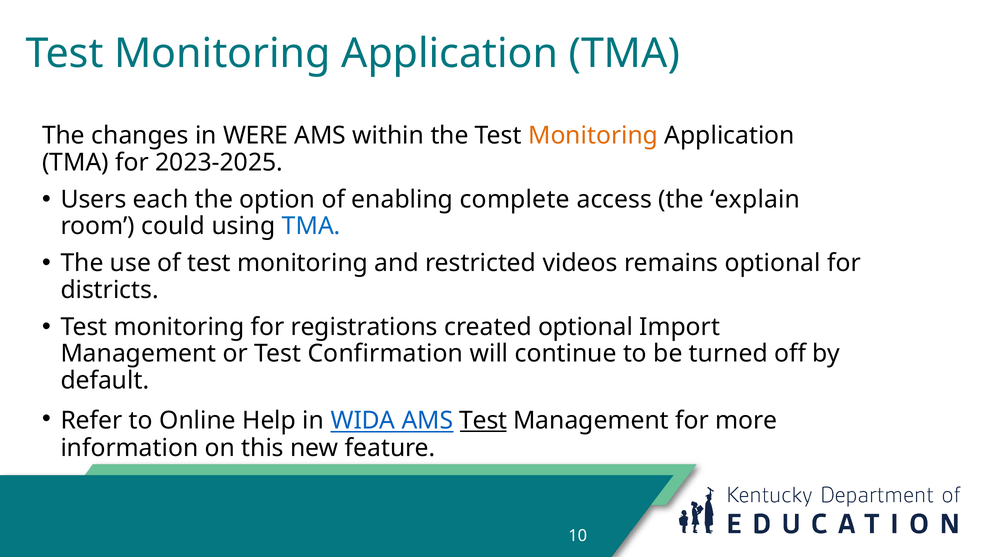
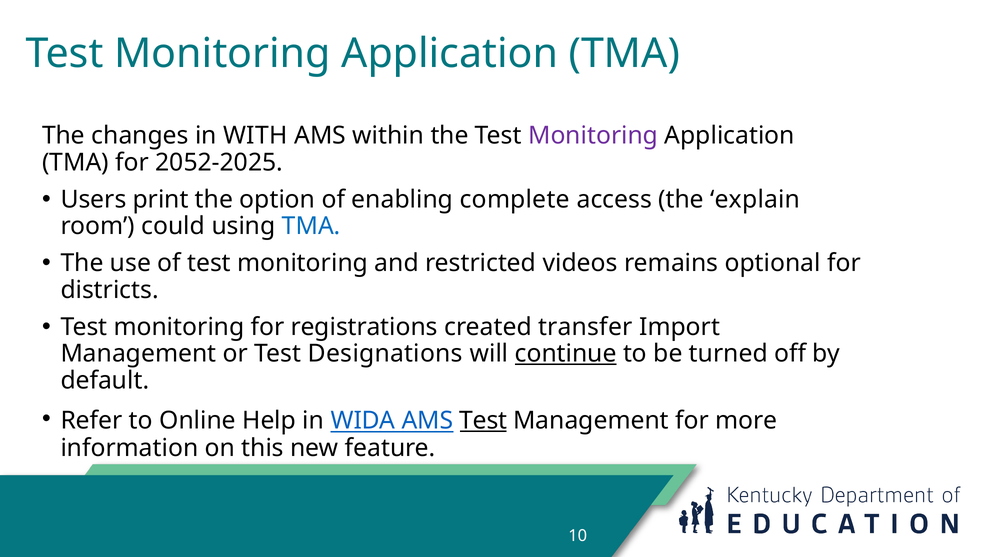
WERE: WERE -> WITH
Monitoring at (593, 136) colour: orange -> purple
2023-2025: 2023-2025 -> 2052-2025
each: each -> print
created optional: optional -> transfer
Confirmation: Confirmation -> Designations
continue underline: none -> present
